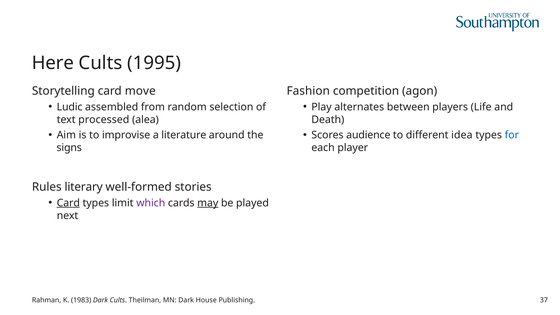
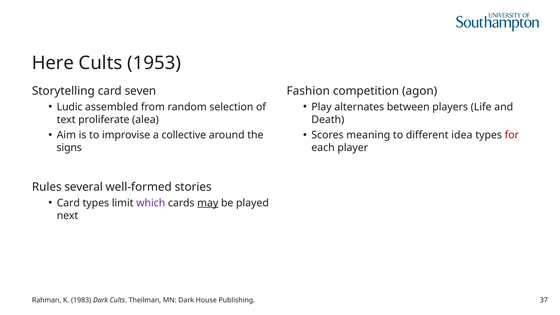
1995: 1995 -> 1953
move: move -> seven
processed: processed -> proliferate
literature: literature -> collective
audience: audience -> meaning
for colour: blue -> red
literary: literary -> several
Card at (68, 203) underline: present -> none
